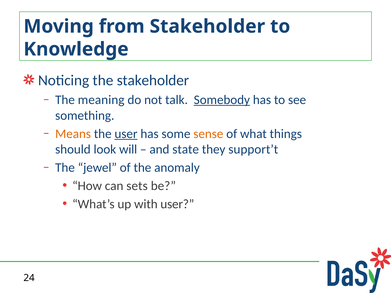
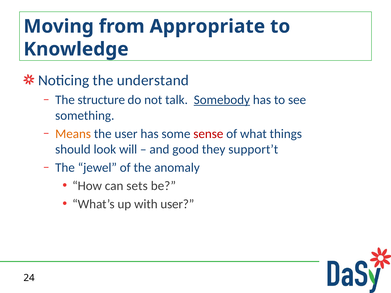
from Stakeholder: Stakeholder -> Appropriate
the stakeholder: stakeholder -> understand
meaning: meaning -> structure
user at (126, 134) underline: present -> none
sense colour: orange -> red
state: state -> good
